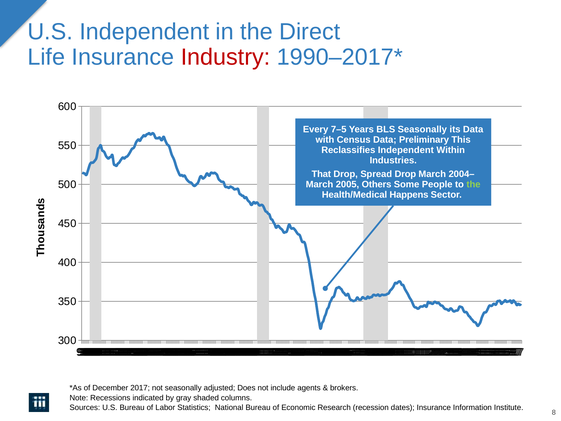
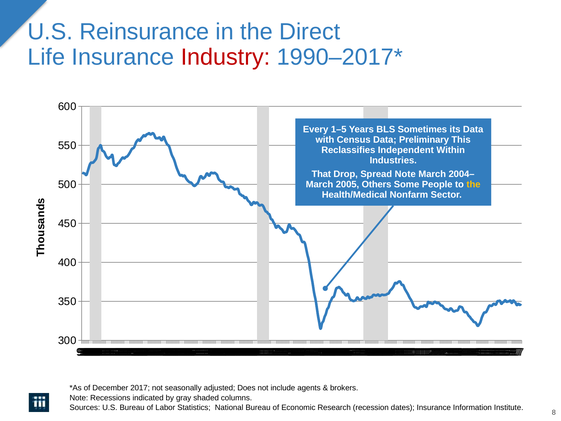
U.S Independent: Independent -> Reinsurance
7–5: 7–5 -> 1–5
BLS Seasonally: Seasonally -> Sometimes
Spread Drop: Drop -> Note
the at (473, 184) colour: light green -> yellow
Happens: Happens -> Nonfarm
